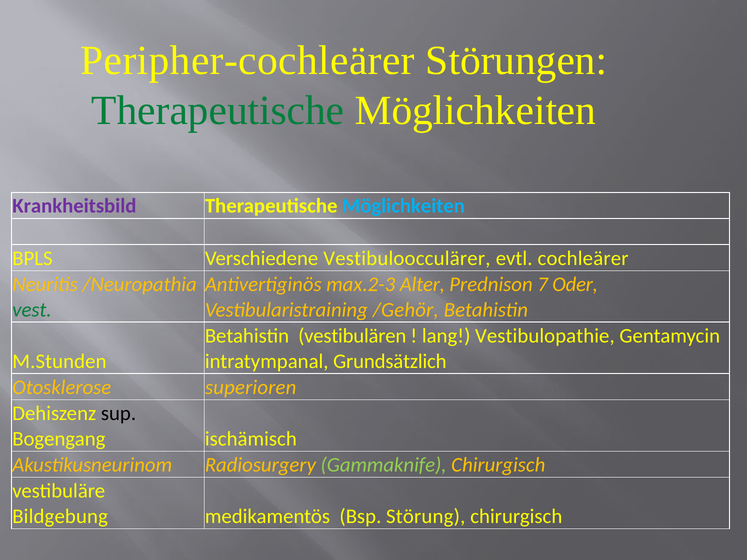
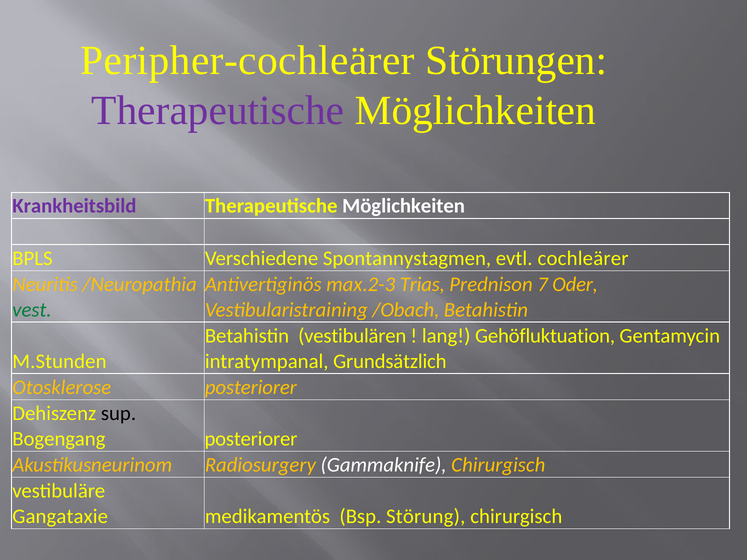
Therapeutische at (218, 110) colour: green -> purple
Möglichkeiten at (404, 206) colour: light blue -> white
Vestibuloocculärer: Vestibuloocculärer -> Spontannystagmen
Alter: Alter -> Trias
/Gehör: /Gehör -> /Obach
Vestibulopathie: Vestibulopathie -> Gehöfluktuation
Otosklerose superioren: superioren -> posteriorer
Bogengang ischämisch: ischämisch -> posteriorer
Gammaknife colour: light green -> white
Bildgebung: Bildgebung -> Gangataxie
